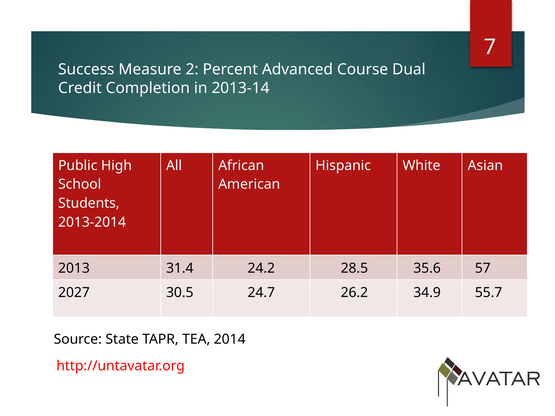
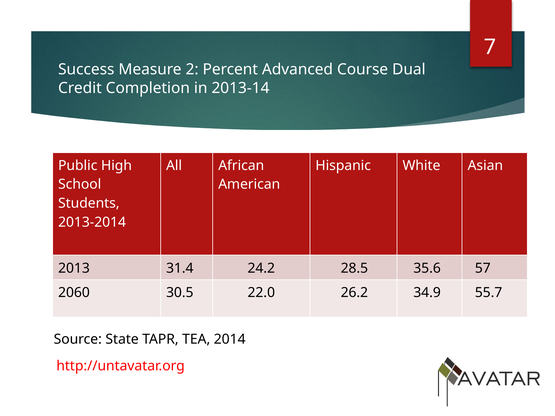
2027: 2027 -> 2060
24.7: 24.7 -> 22.0
